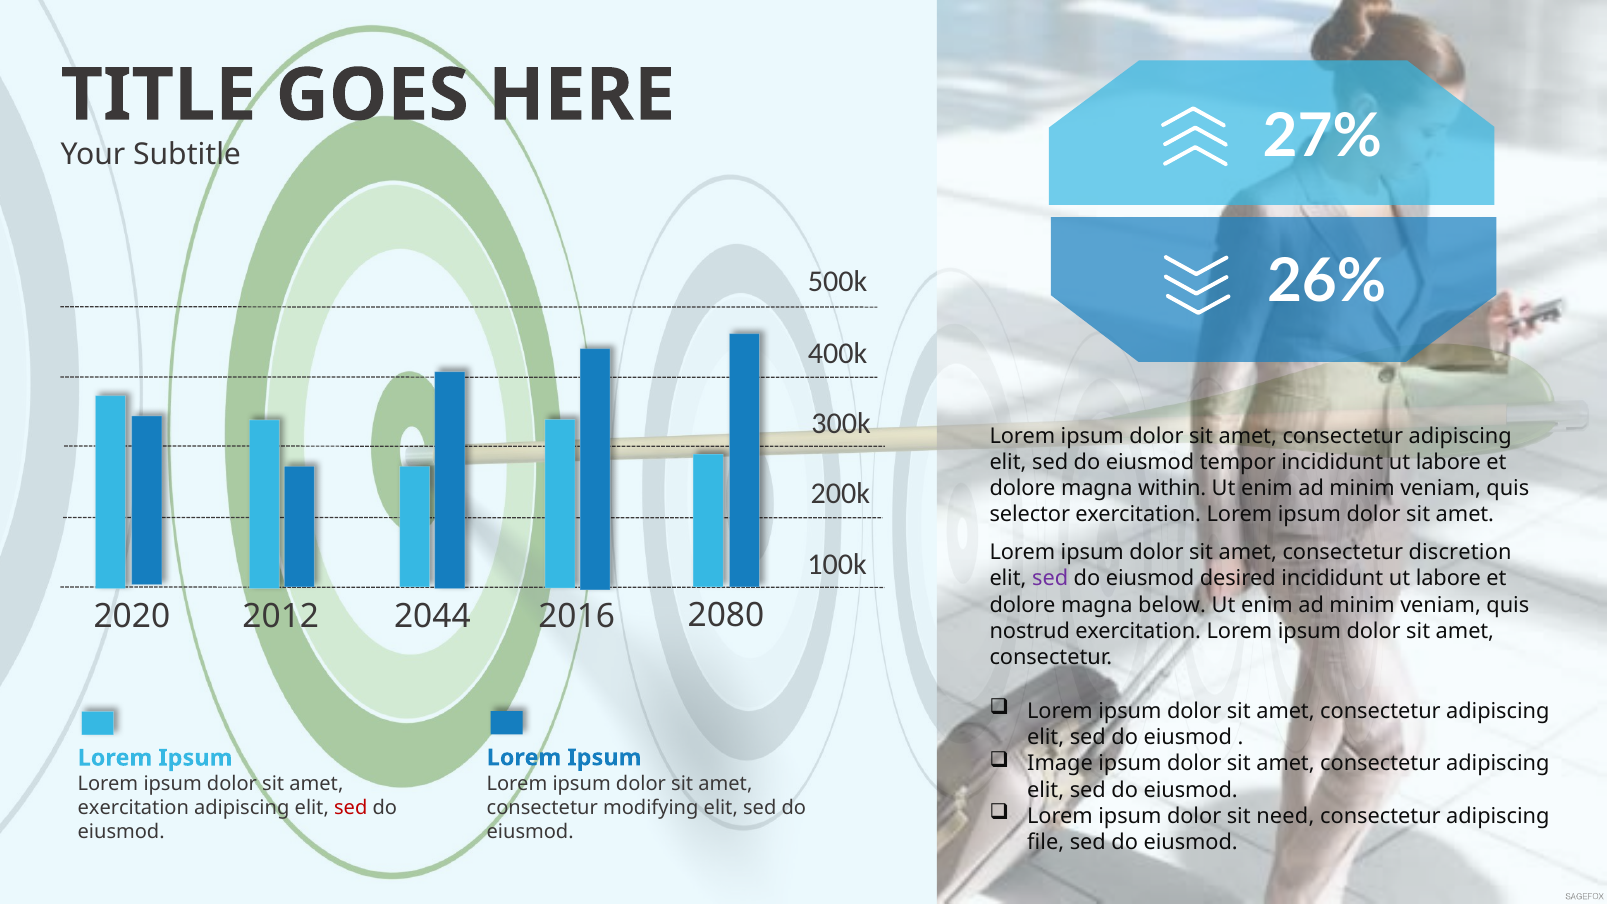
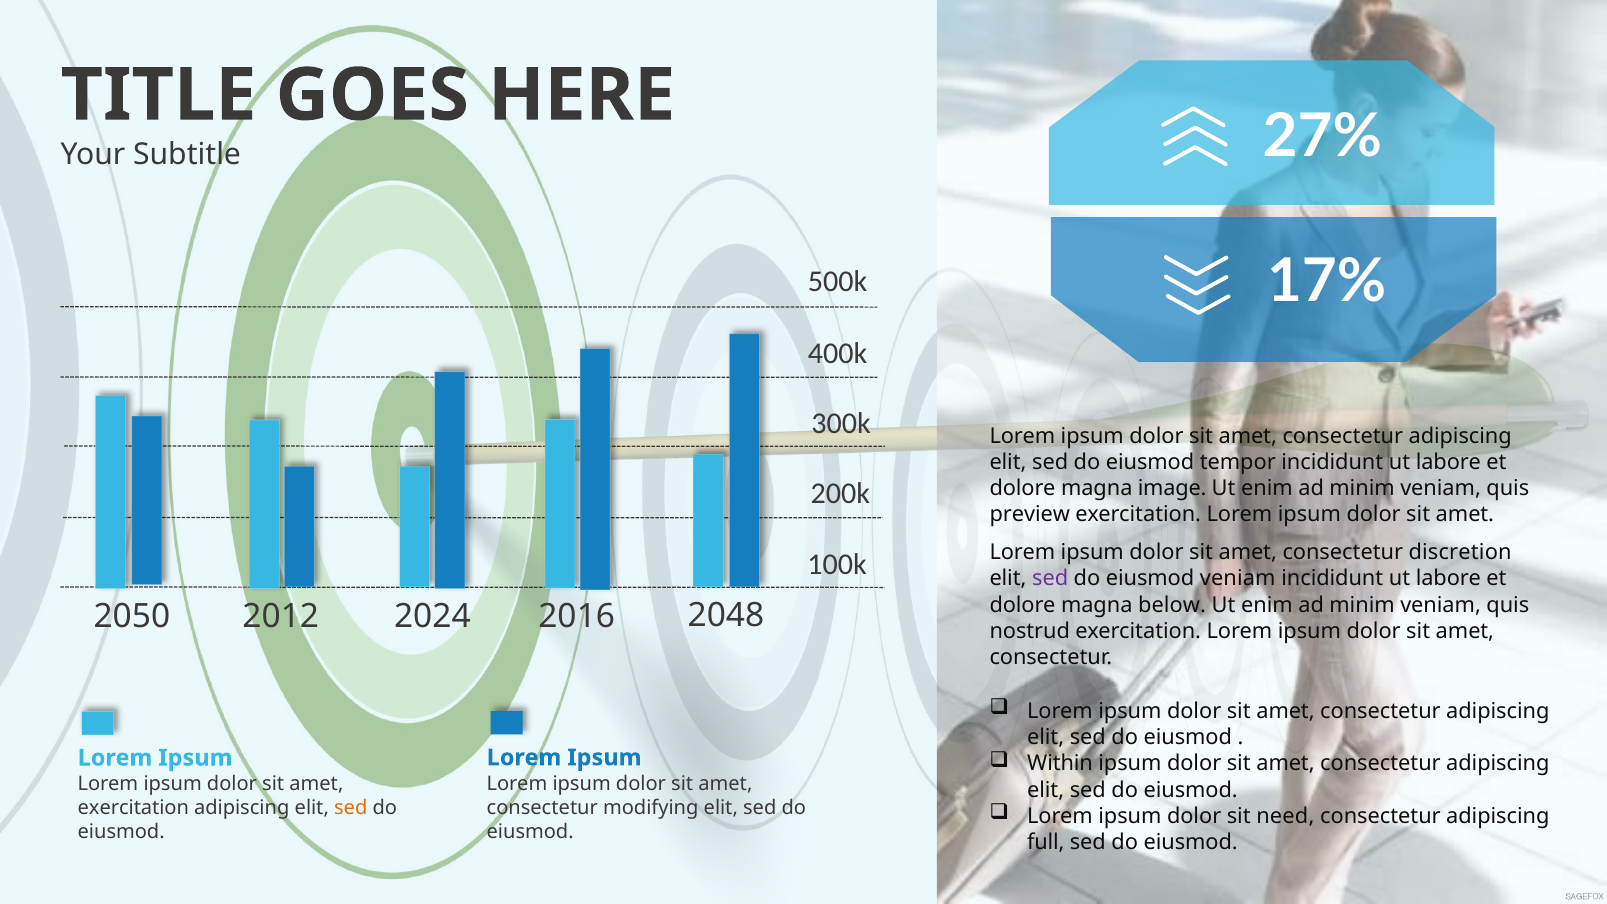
26%: 26% -> 17%
within: within -> image
selector: selector -> preview
eiusmod desired: desired -> veniam
2020: 2020 -> 2050
2044: 2044 -> 2024
2080: 2080 -> 2048
Image: Image -> Within
sed at (351, 808) colour: red -> orange
file: file -> full
